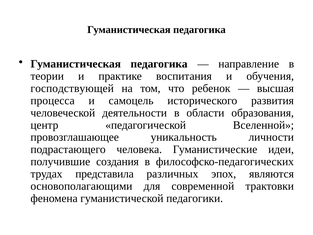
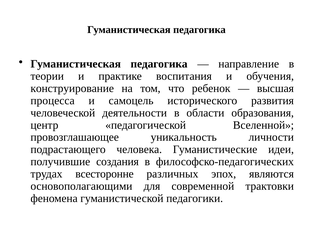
господствующей: господствующей -> конструирование
представила: представила -> всесторонне
